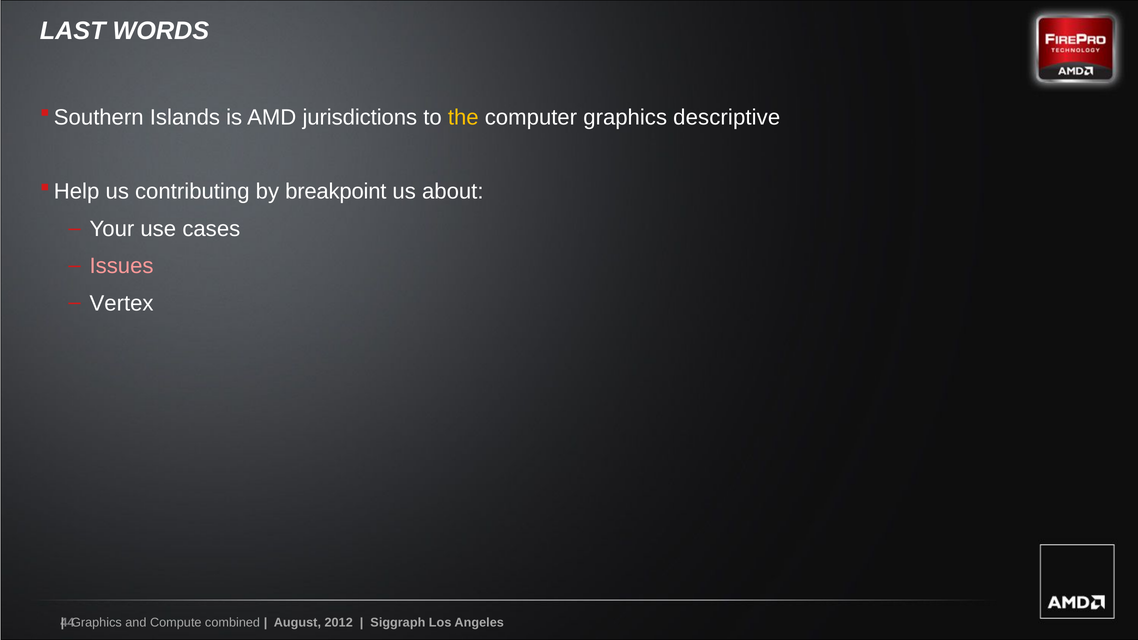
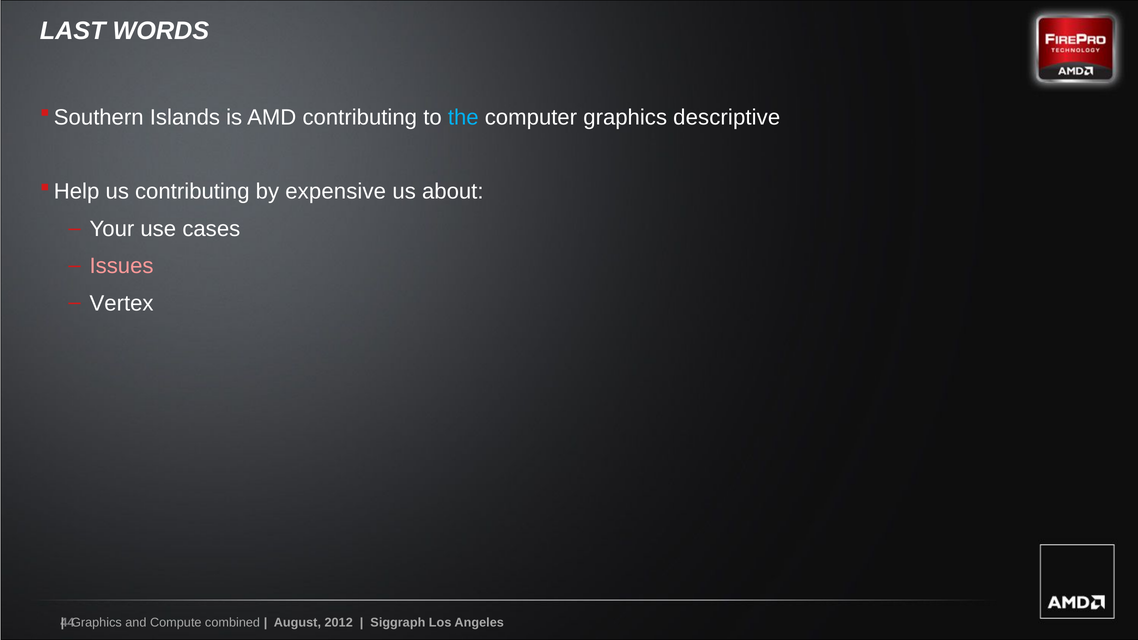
AMD jurisdictions: jurisdictions -> contributing
the colour: yellow -> light blue
breakpoint: breakpoint -> expensive
